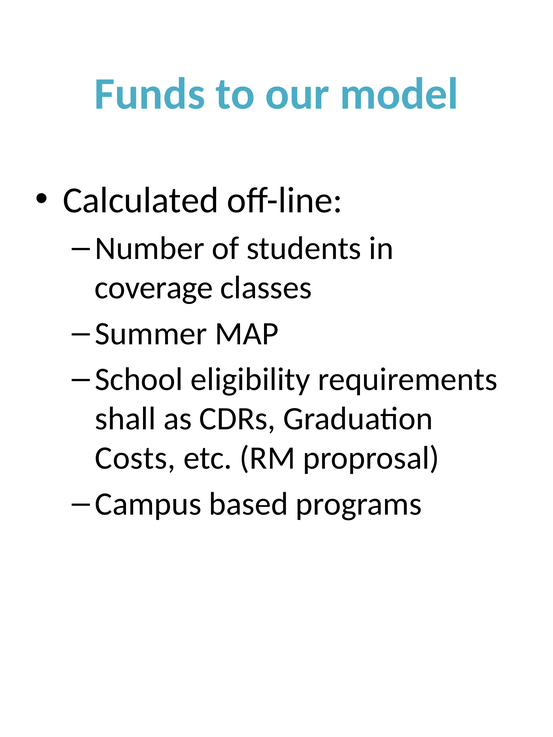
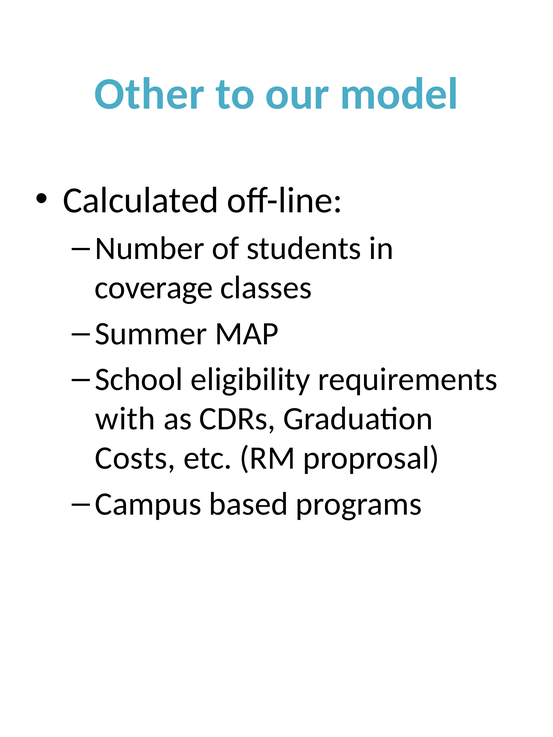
Funds: Funds -> Other
shall: shall -> with
